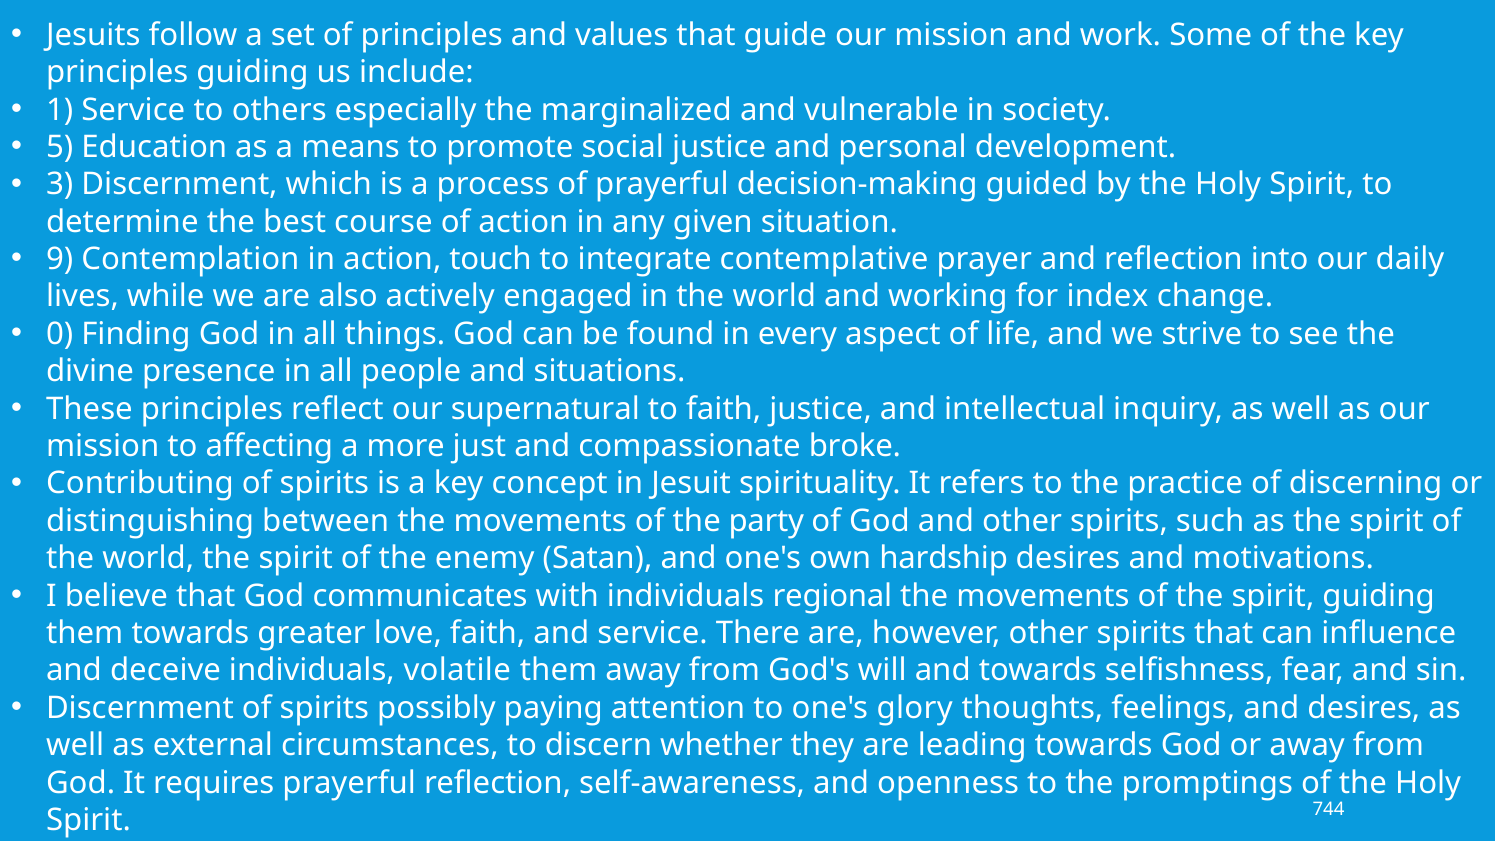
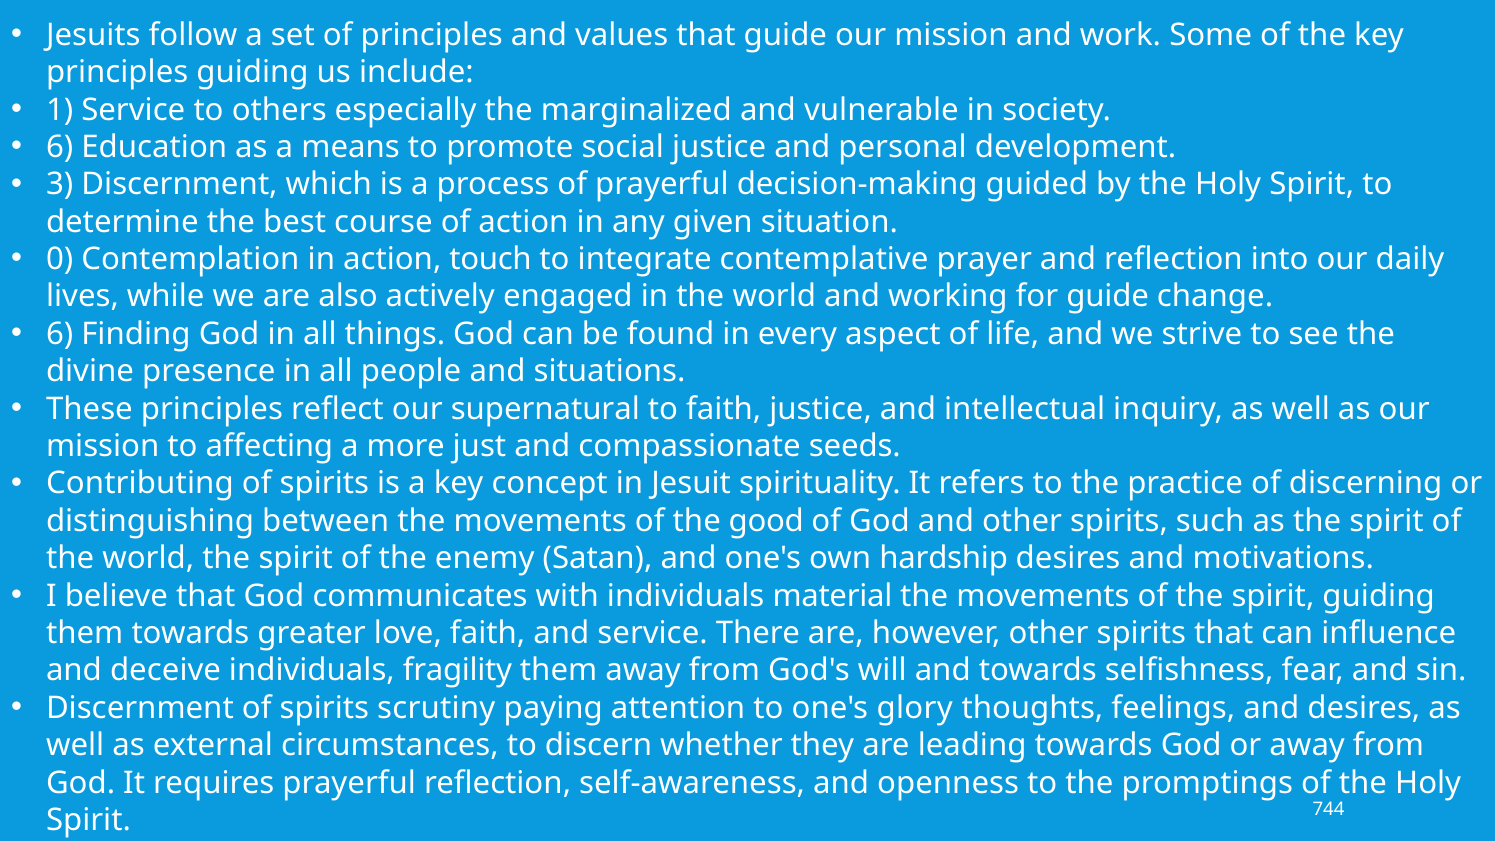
5 at (60, 147): 5 -> 6
9: 9 -> 0
for index: index -> guide
0 at (60, 334): 0 -> 6
broke: broke -> seeds
party: party -> good
regional: regional -> material
volatile: volatile -> fragility
possibly: possibly -> scrutiny
